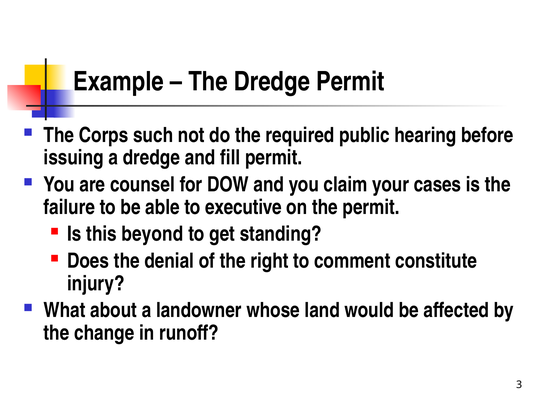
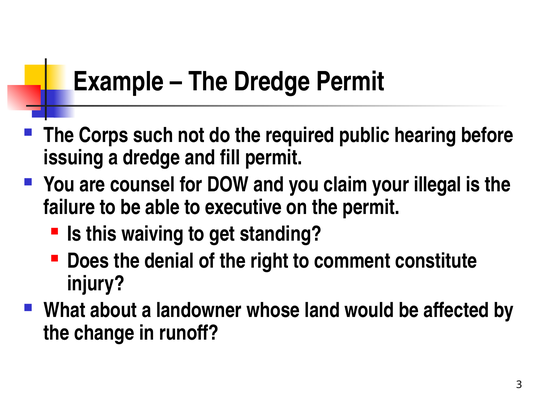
cases: cases -> illegal
beyond: beyond -> waiving
